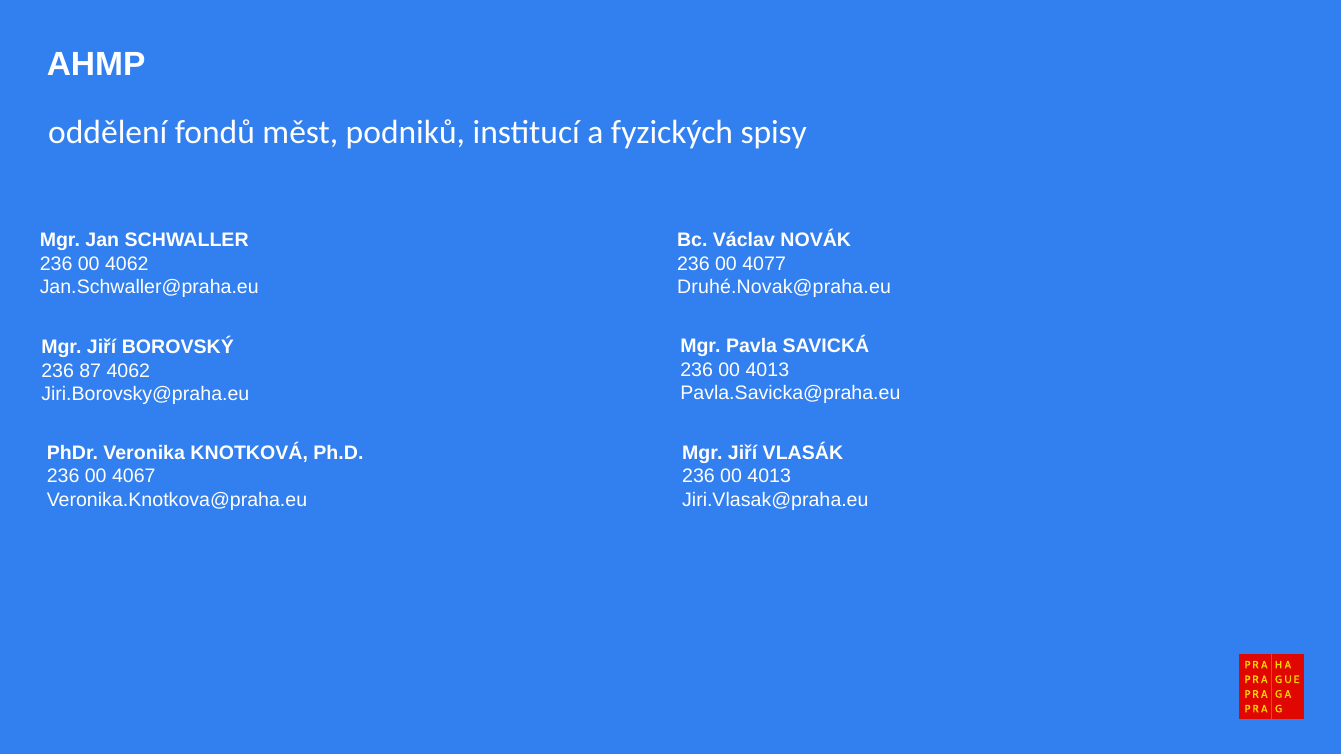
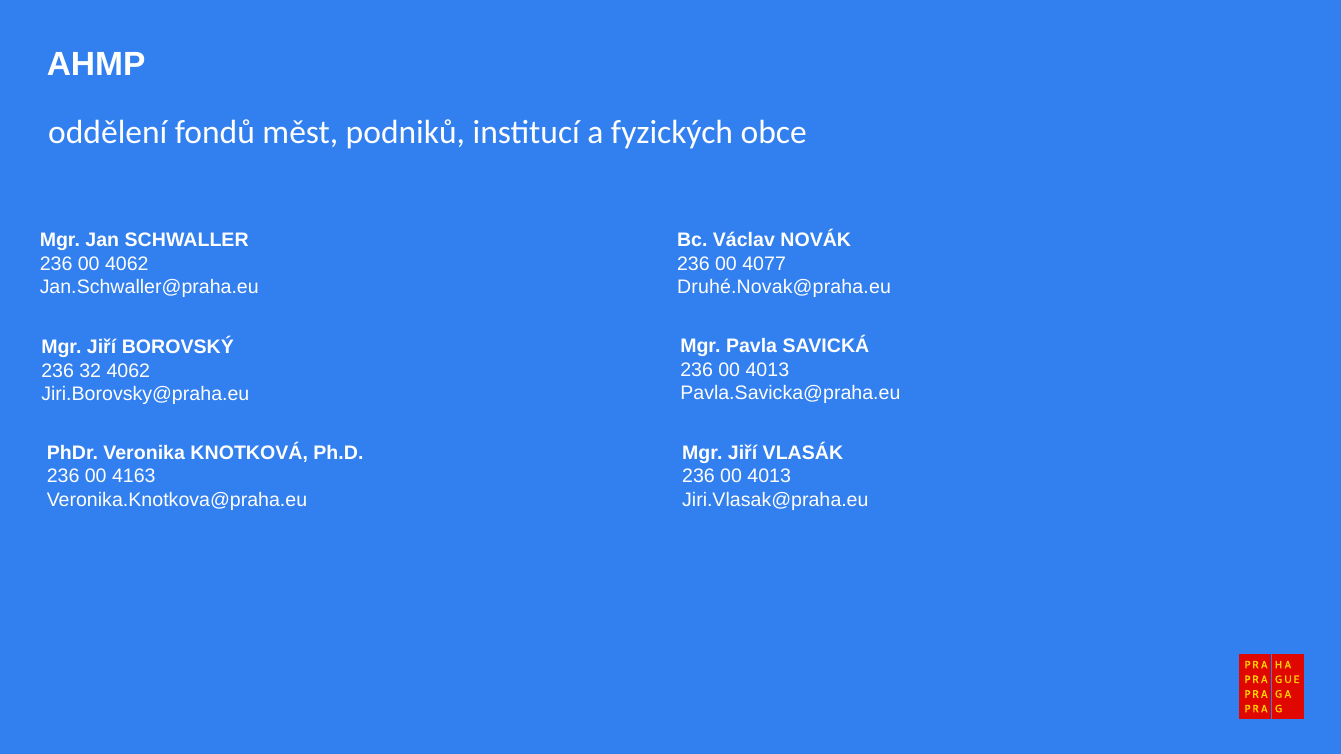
spisy: spisy -> obce
87: 87 -> 32
4067: 4067 -> 4163
